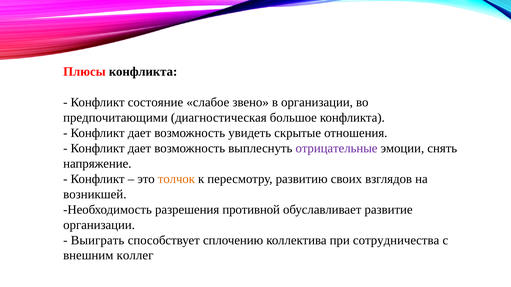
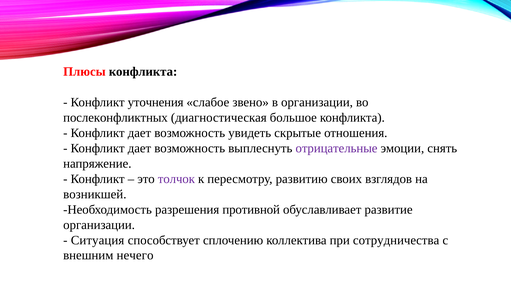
состояние: состояние -> уточнения
предпочитающими: предпочитающими -> послеконфликтных
толчок colour: orange -> purple
Выиграть: Выиграть -> Ситуация
коллег: коллег -> нечего
